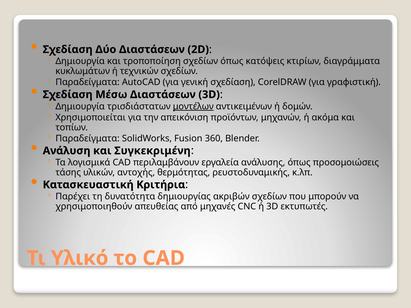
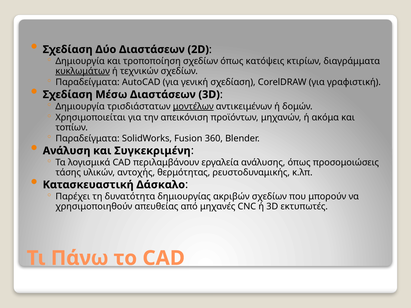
κυκλωμάτων underline: none -> present
Κριτήρια: Κριτήρια -> Δάσκαλο
Υλικό: Υλικό -> Πάνω
